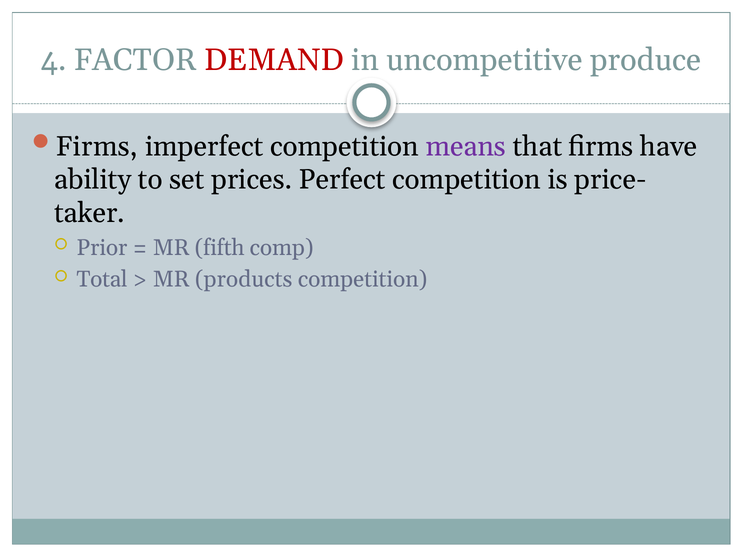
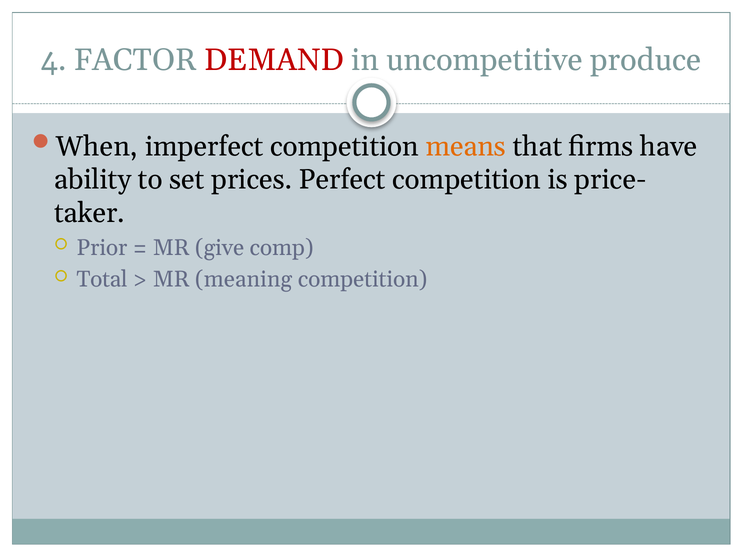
Firms at (97, 146): Firms -> When
means colour: purple -> orange
fifth: fifth -> give
products: products -> meaning
